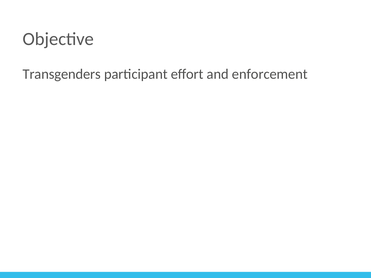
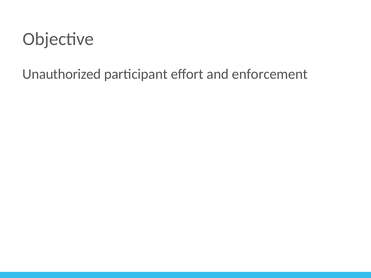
Transgenders: Transgenders -> Unauthorized
